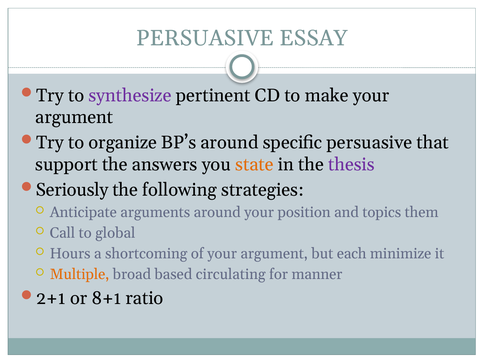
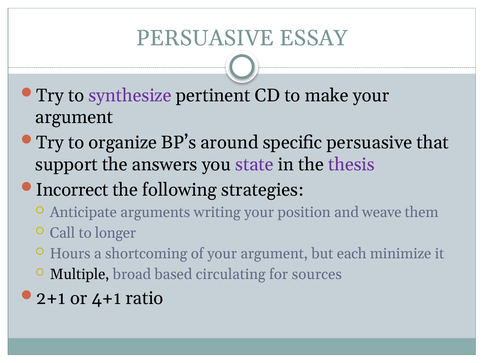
state colour: orange -> purple
Seriously: Seriously -> Incorrect
arguments around: around -> writing
topics: topics -> weave
global: global -> longer
Multiple colour: orange -> black
manner: manner -> sources
8+1: 8+1 -> 4+1
